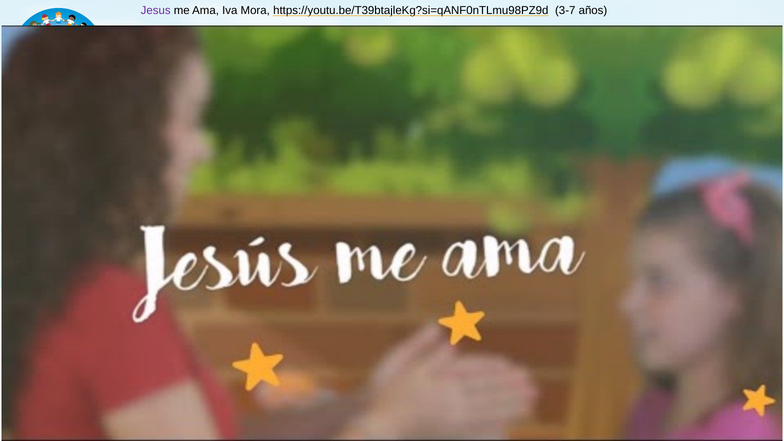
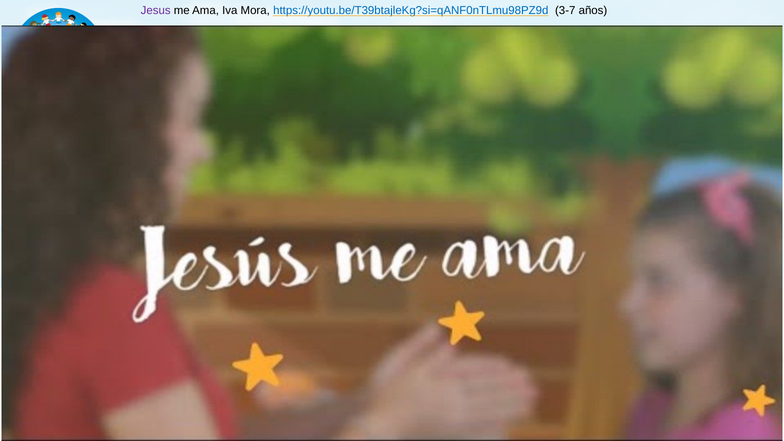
https://youtu.be/T39btajleKg?si=qANF0nTLmu98PZ9d colour: black -> blue
